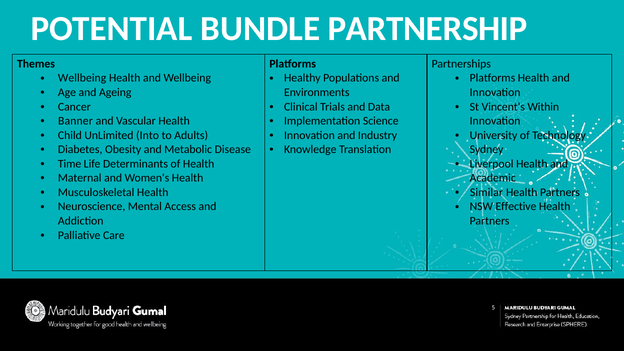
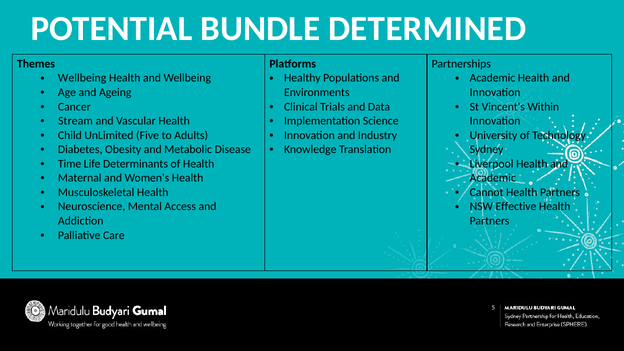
PARTNERSHIP: PARTNERSHIP -> DETERMINED
Platforms at (492, 78): Platforms -> Academic
Banner: Banner -> Stream
Into: Into -> Five
Similar: Similar -> Cannot
